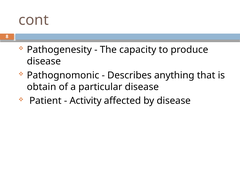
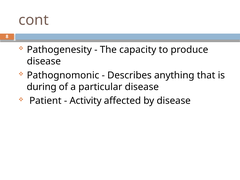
obtain: obtain -> during
